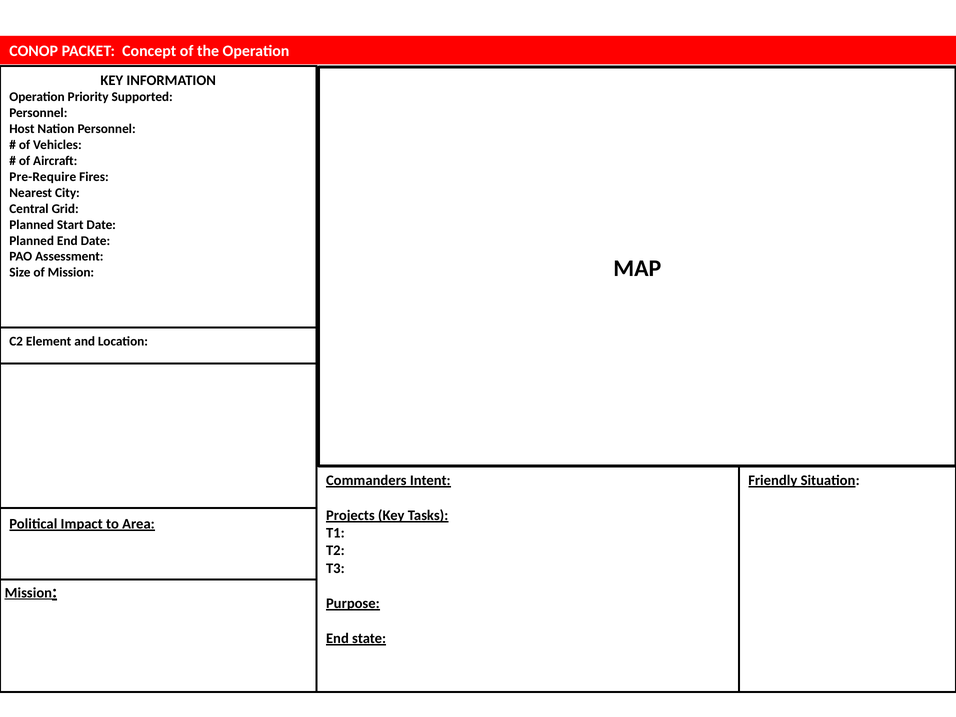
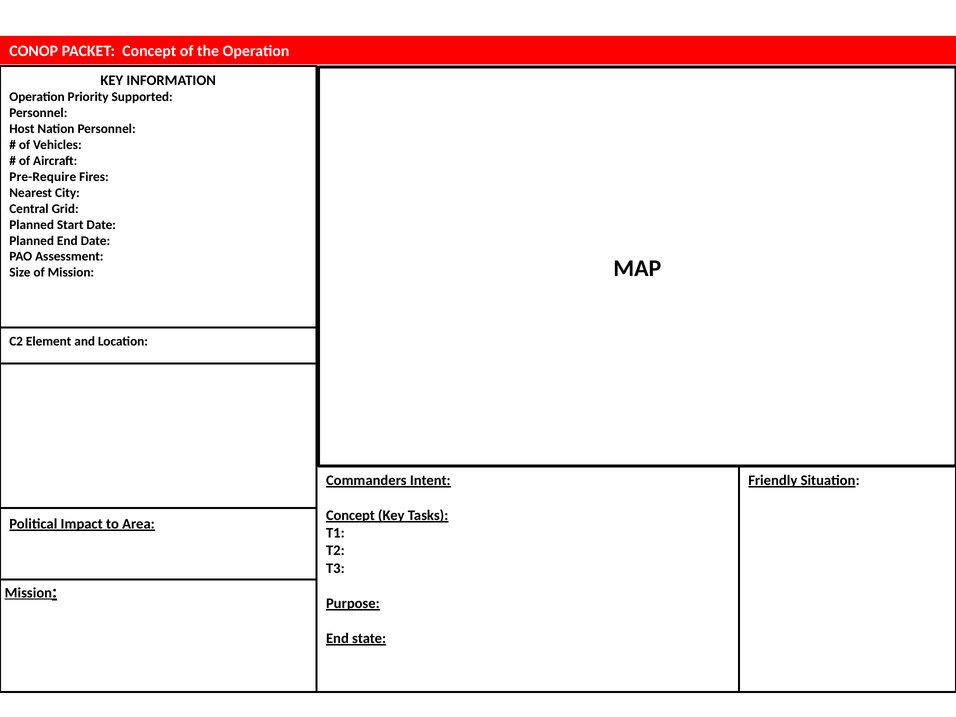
Projects at (350, 516): Projects -> Concept
